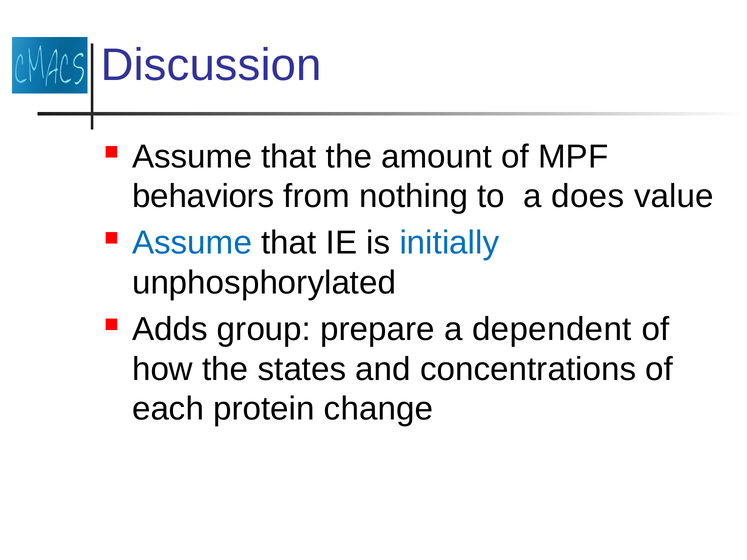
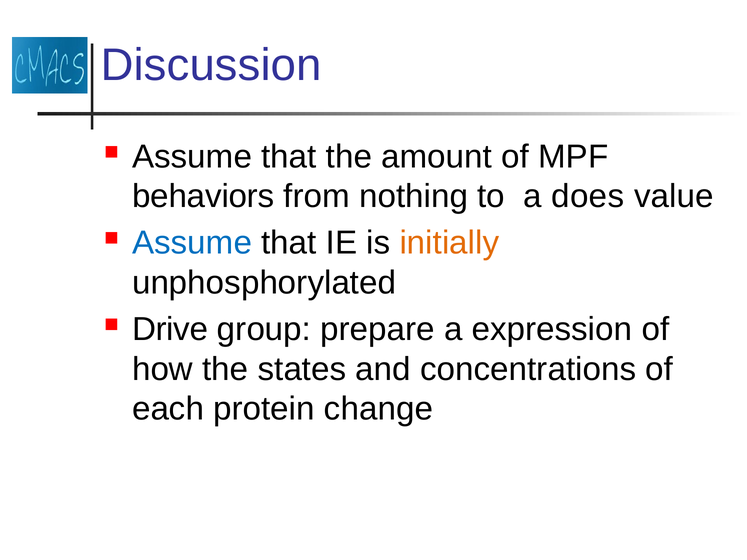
initially colour: blue -> orange
Adds: Adds -> Drive
dependent: dependent -> expression
